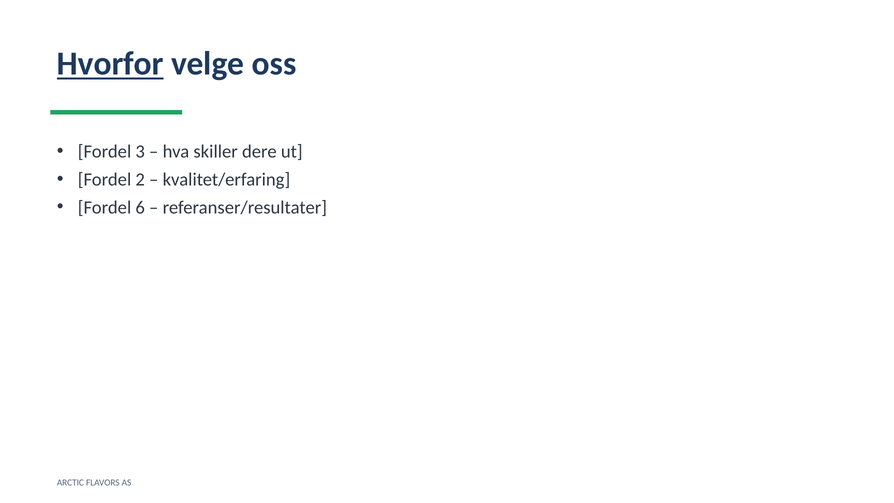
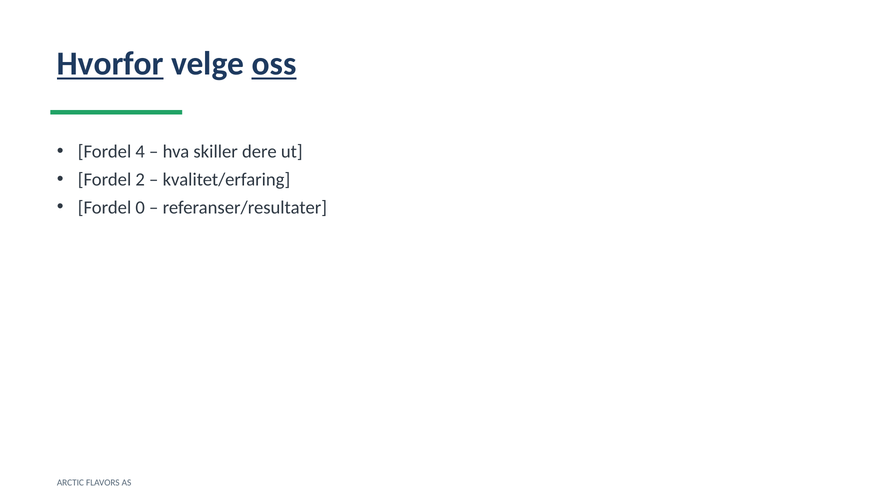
oss underline: none -> present
3: 3 -> 4
6: 6 -> 0
